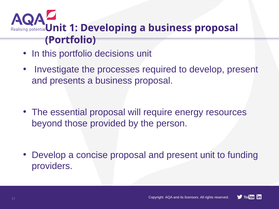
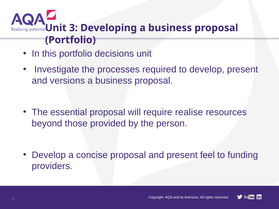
1: 1 -> 3
presents: presents -> versions
energy: energy -> realise
present unit: unit -> feel
